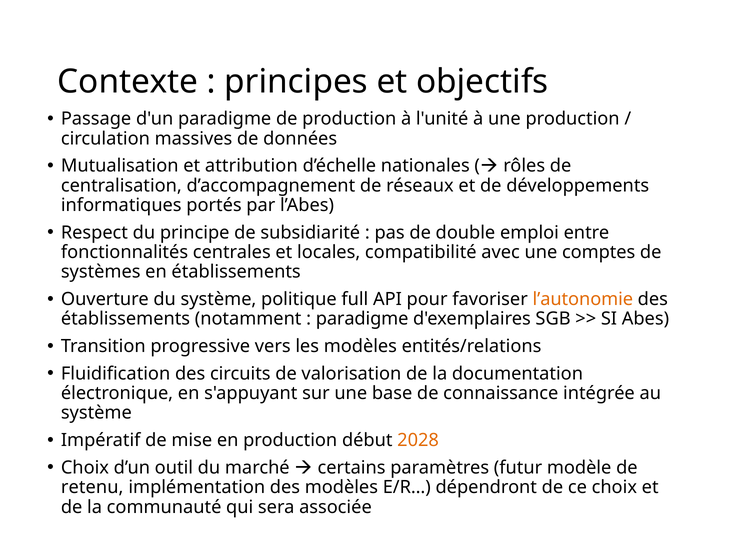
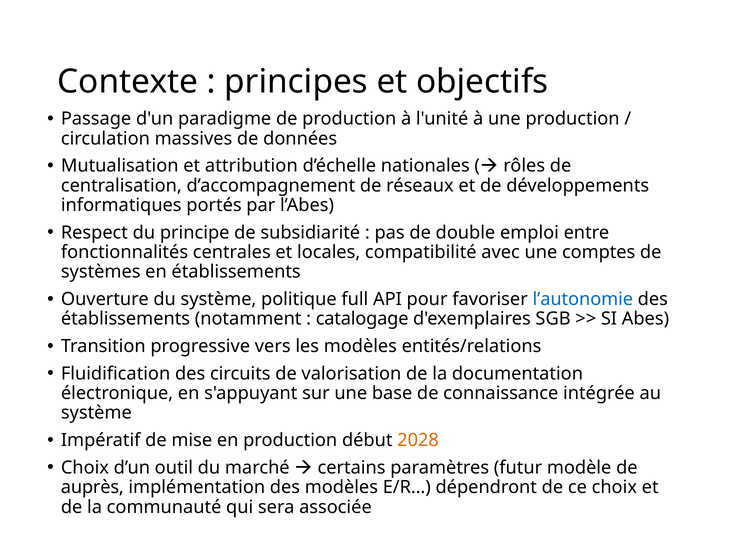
l’autonomie colour: orange -> blue
paradigme at (362, 319): paradigme -> catalogage
retenu: retenu -> auprès
